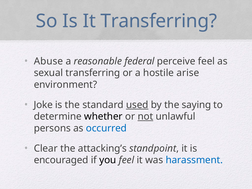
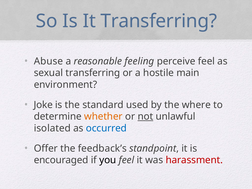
federal: federal -> feeling
arise: arise -> main
used underline: present -> none
saying: saying -> where
whether colour: black -> orange
persons: persons -> isolated
Clear: Clear -> Offer
attacking’s: attacking’s -> feedback’s
harassment colour: blue -> red
